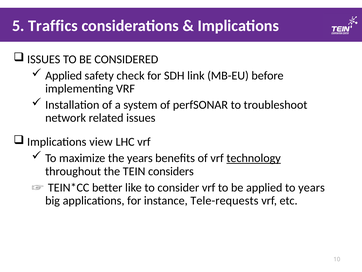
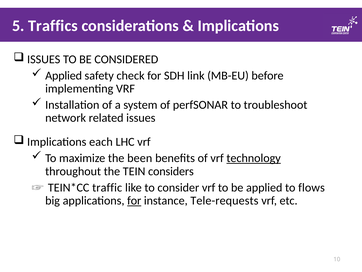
view: view -> each
the years: years -> been
better: better -> traffic
to years: years -> flows
for at (134, 200) underline: none -> present
